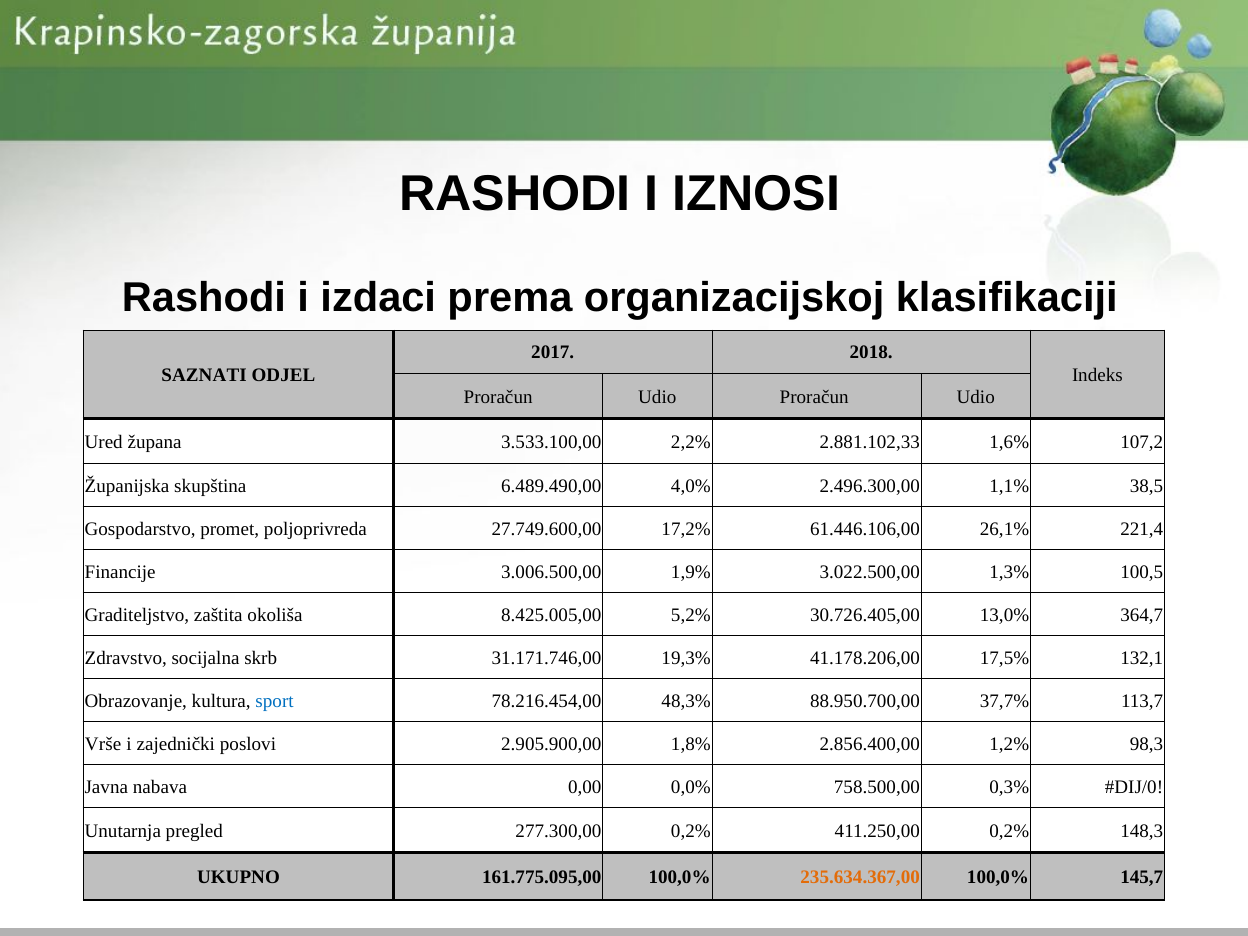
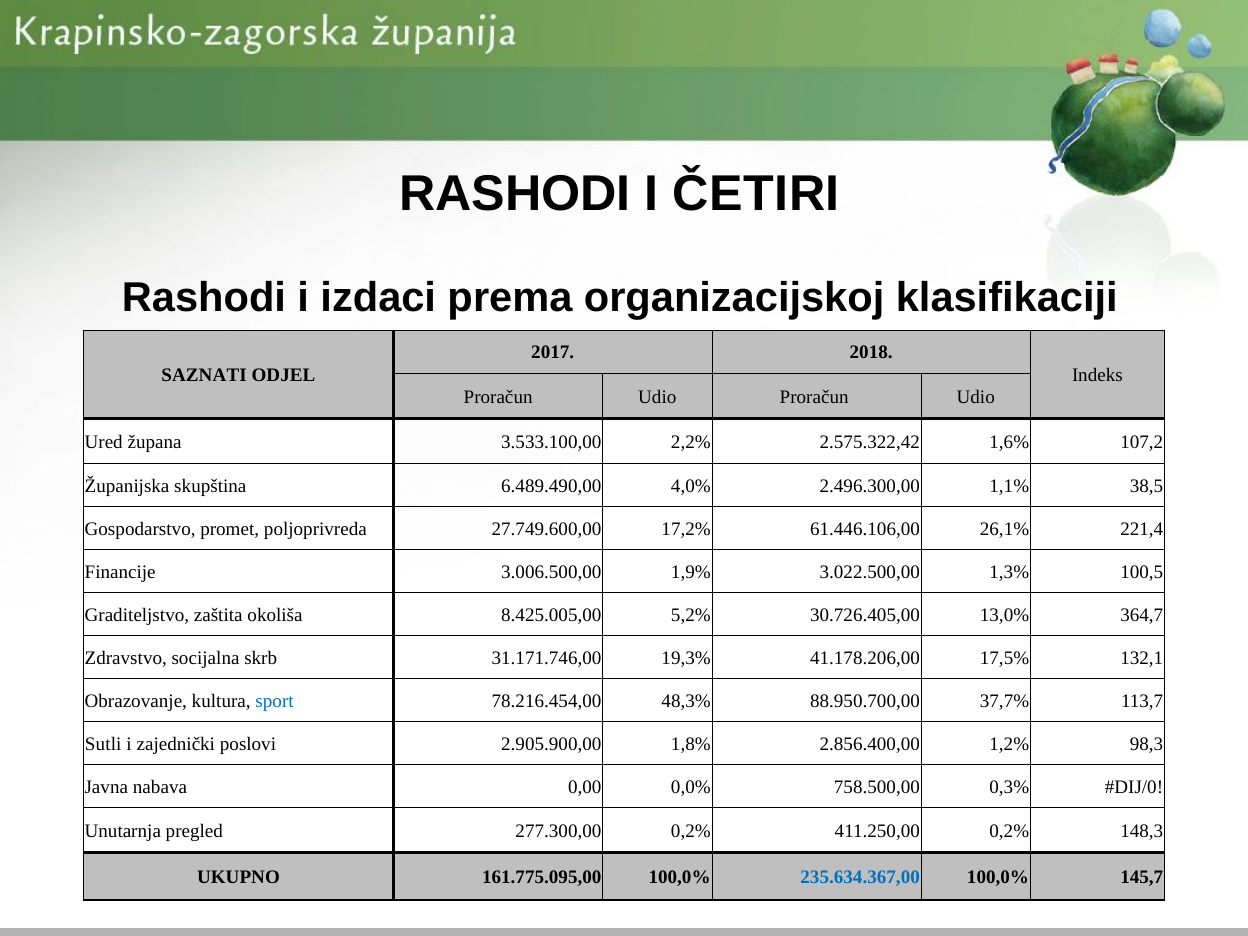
IZNOSI: IZNOSI -> ČETIRI
2.881.102,33: 2.881.102,33 -> 2.575.322,42
Vrše: Vrše -> Sutli
235.634.367,00 colour: orange -> blue
